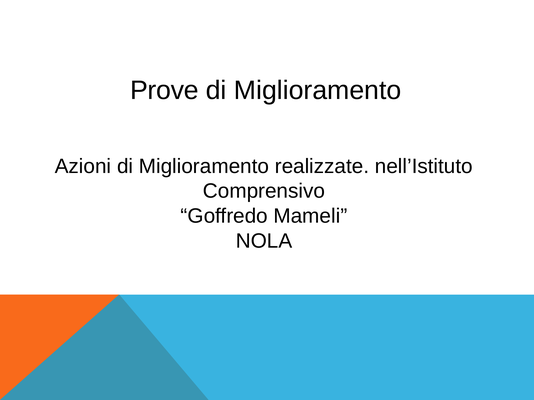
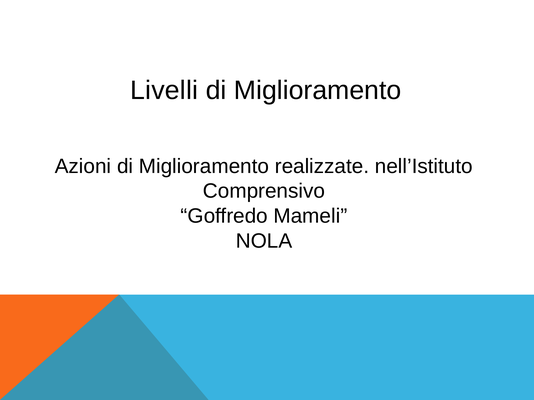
Prove: Prove -> Livelli
